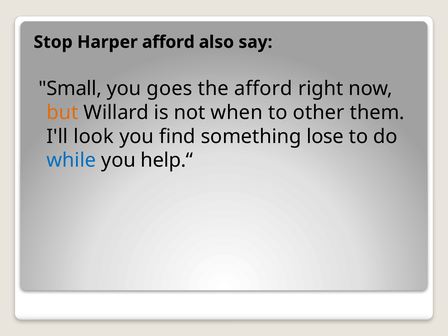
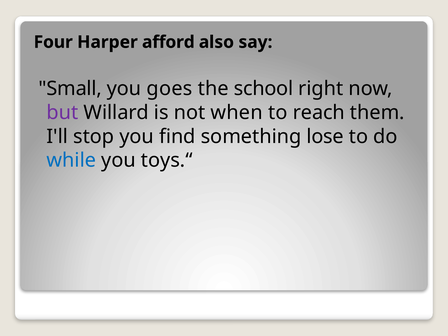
Stop: Stop -> Four
the afford: afford -> school
but colour: orange -> purple
other: other -> reach
look: look -> stop
help.“: help.“ -> toys.“
